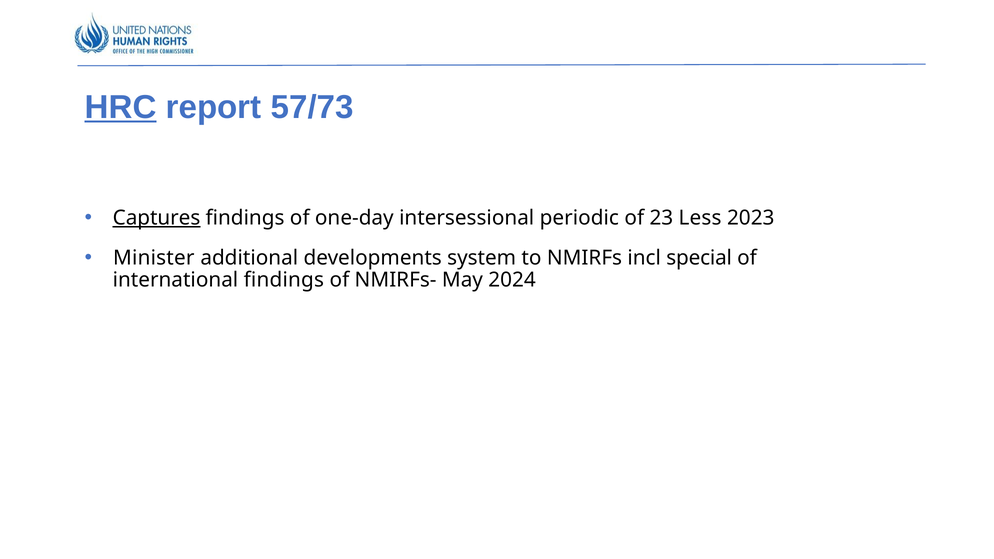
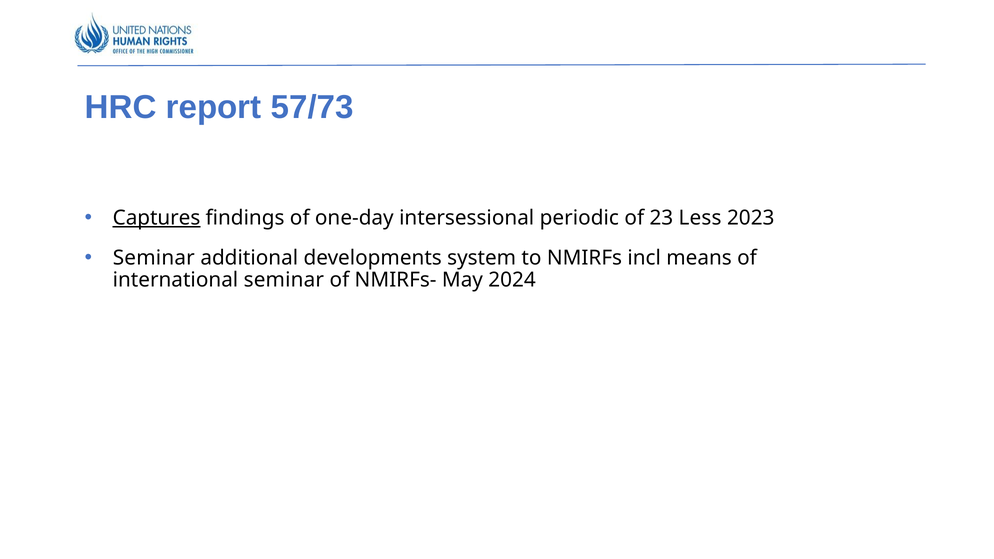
HRC underline: present -> none
Minister at (154, 258): Minister -> Seminar
special: special -> means
international findings: findings -> seminar
